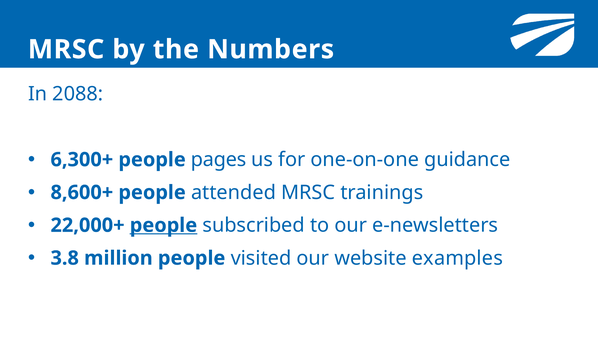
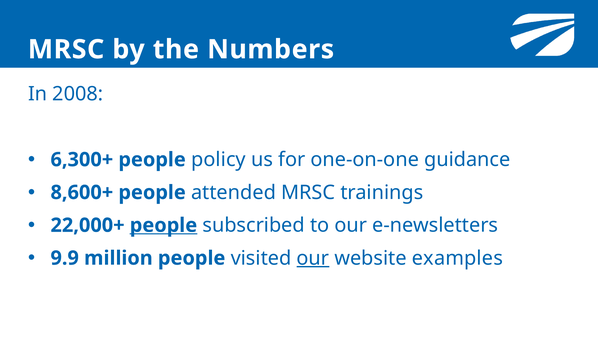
2088: 2088 -> 2008
pages: pages -> policy
3.8: 3.8 -> 9.9
our at (313, 258) underline: none -> present
